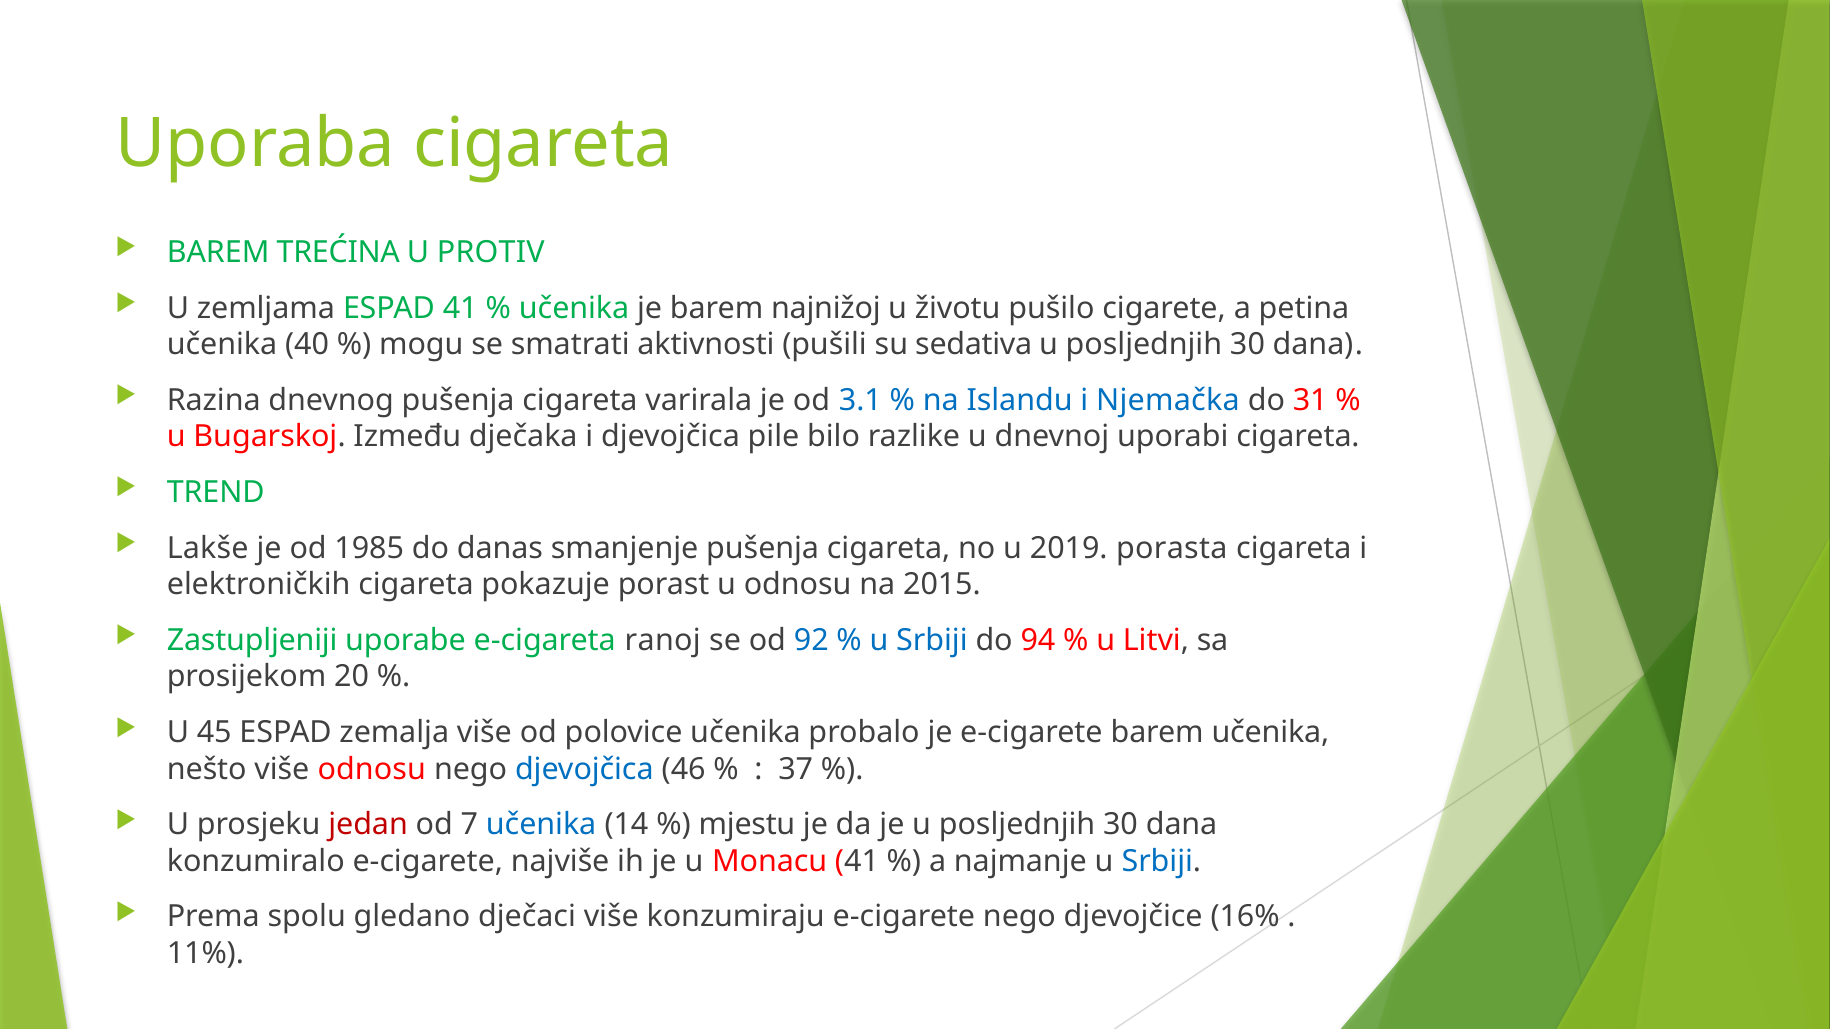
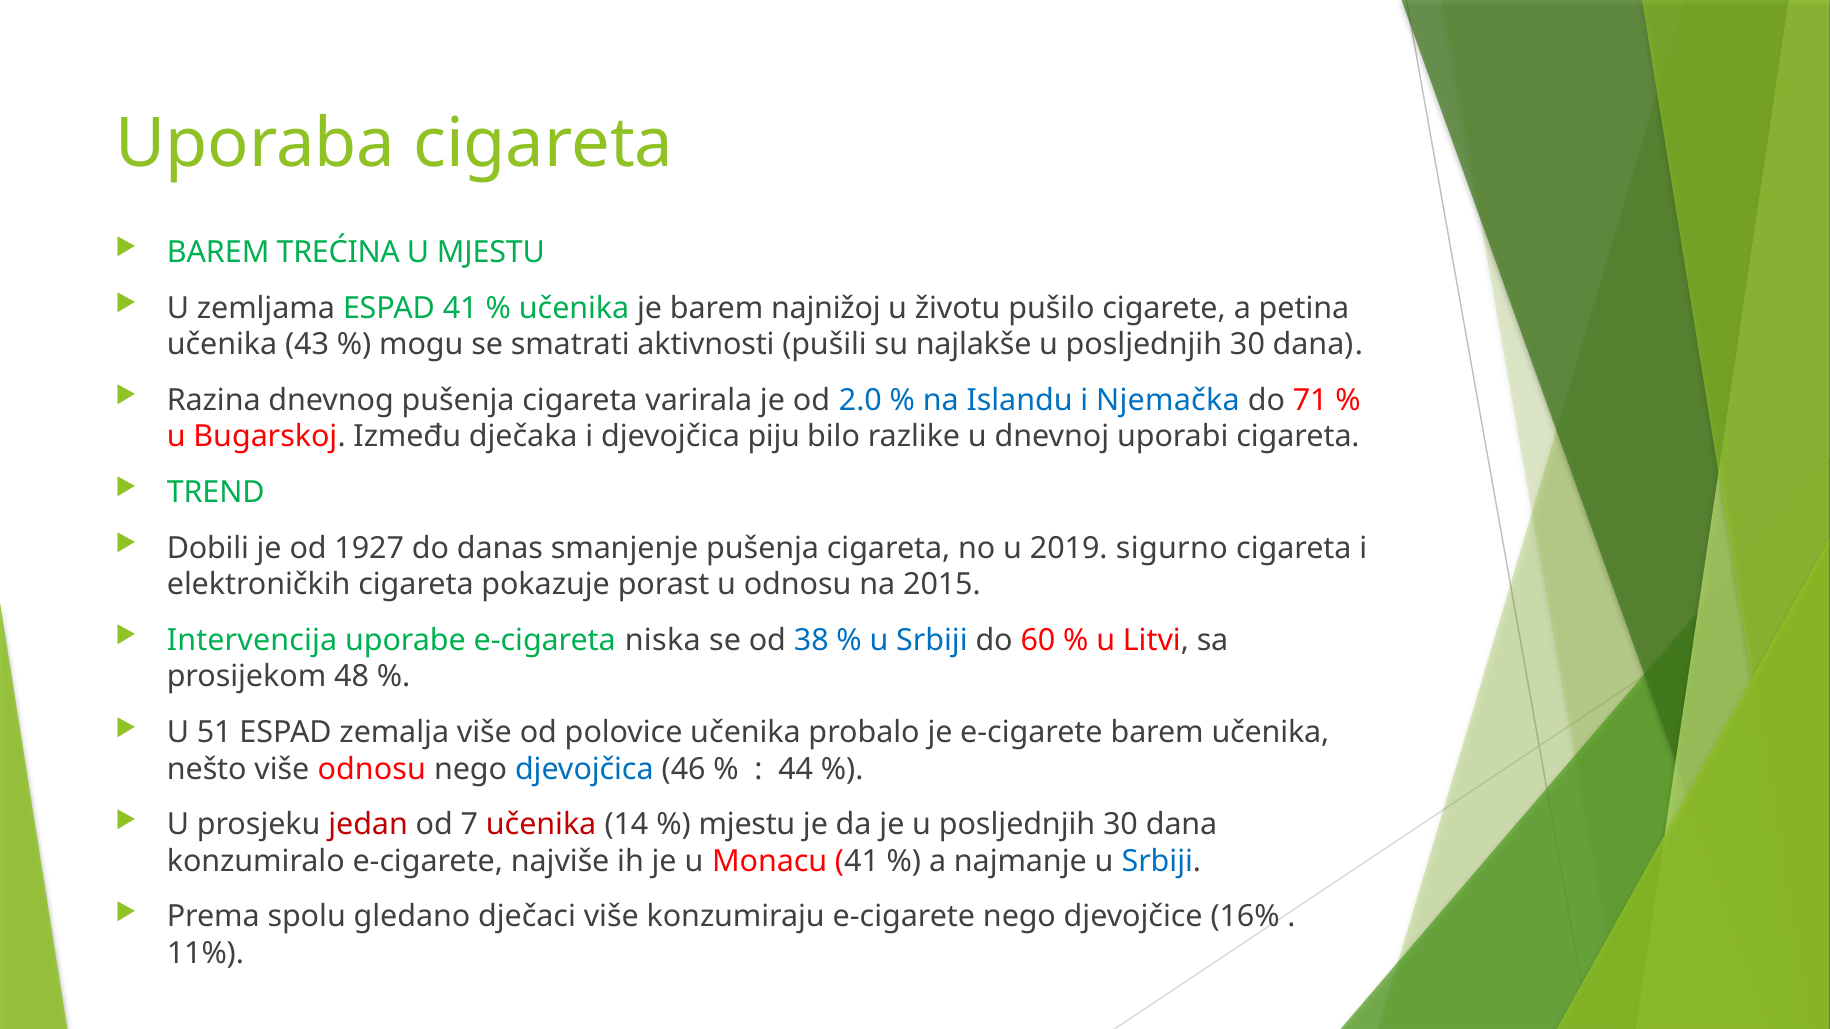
U PROTIV: PROTIV -> MJESTU
40: 40 -> 43
sedativa: sedativa -> najlakše
3.1: 3.1 -> 2.0
31: 31 -> 71
pile: pile -> piju
Lakše: Lakše -> Dobili
1985: 1985 -> 1927
porasta: porasta -> sigurno
Zastupljeniji: Zastupljeniji -> Intervencija
ranoj: ranoj -> niska
92: 92 -> 38
94: 94 -> 60
20: 20 -> 48
45: 45 -> 51
37: 37 -> 44
učenika at (541, 825) colour: blue -> red
